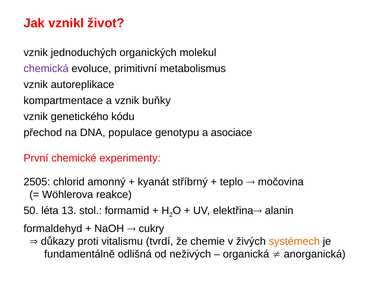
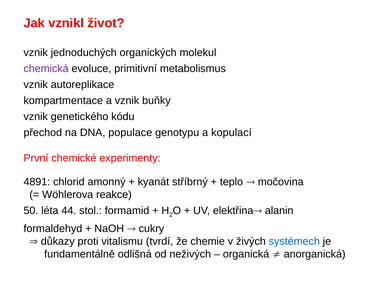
asociace: asociace -> kopulací
2505: 2505 -> 4891
13: 13 -> 44
systémech colour: orange -> blue
